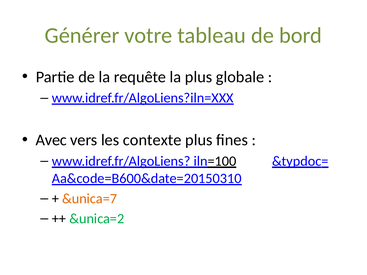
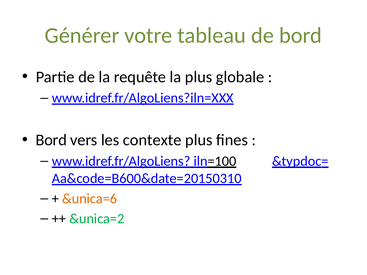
Avec at (51, 140): Avec -> Bord
&unica=7: &unica=7 -> &unica=6
